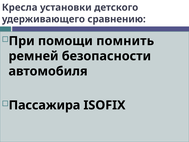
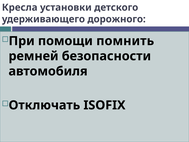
сравнению: сравнению -> дорожного
Пассажира: Пассажира -> Отключать
